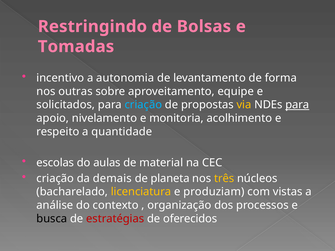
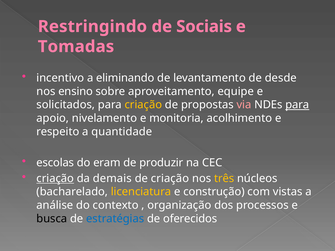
Bolsas: Bolsas -> Sociais
autonomia: autonomia -> eliminando
forma: forma -> desde
outras: outras -> ensino
criação at (143, 105) colour: light blue -> yellow
via colour: yellow -> pink
aulas: aulas -> eram
material: material -> produzir
criação at (55, 179) underline: none -> present
de planeta: planeta -> criação
produziam: produziam -> construção
estratégias colour: red -> blue
